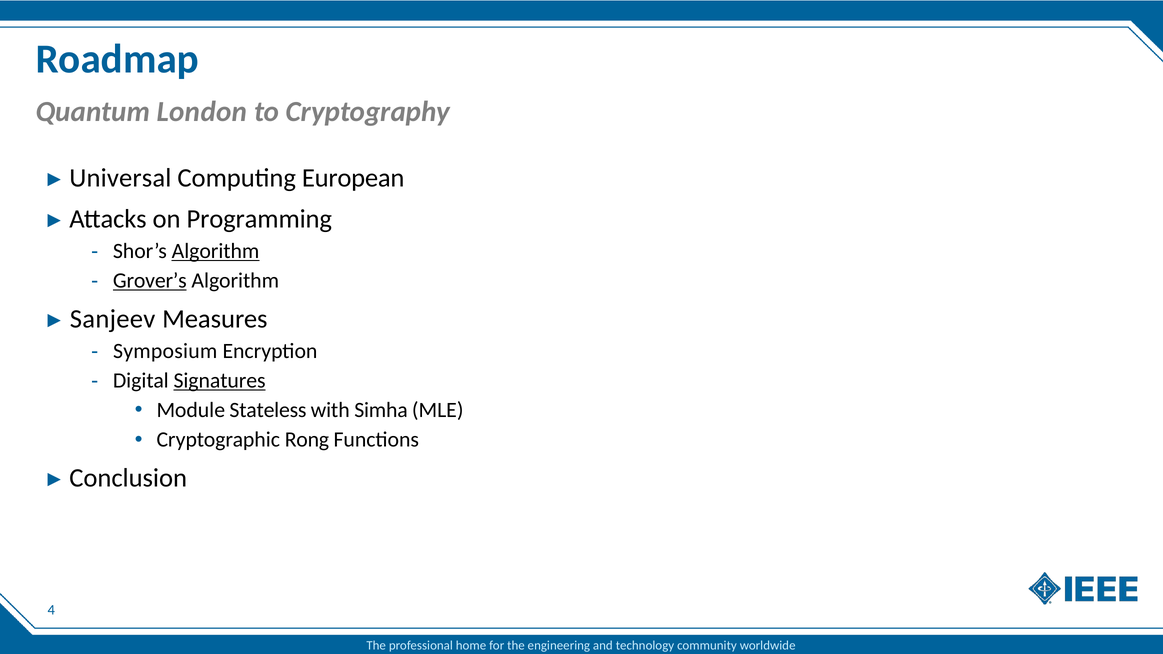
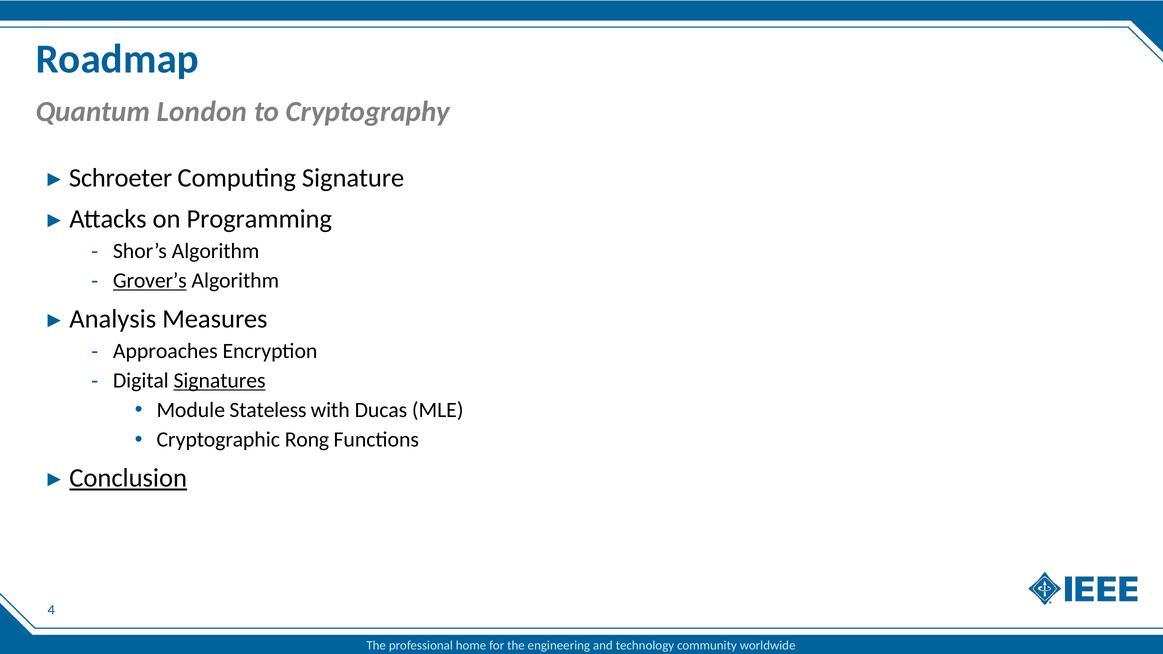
Universal: Universal -> Schroeter
European: European -> Signature
Algorithm at (216, 251) underline: present -> none
Sanjeev: Sanjeev -> Analysis
Symposium: Symposium -> Approaches
Simha: Simha -> Ducas
Conclusion underline: none -> present
